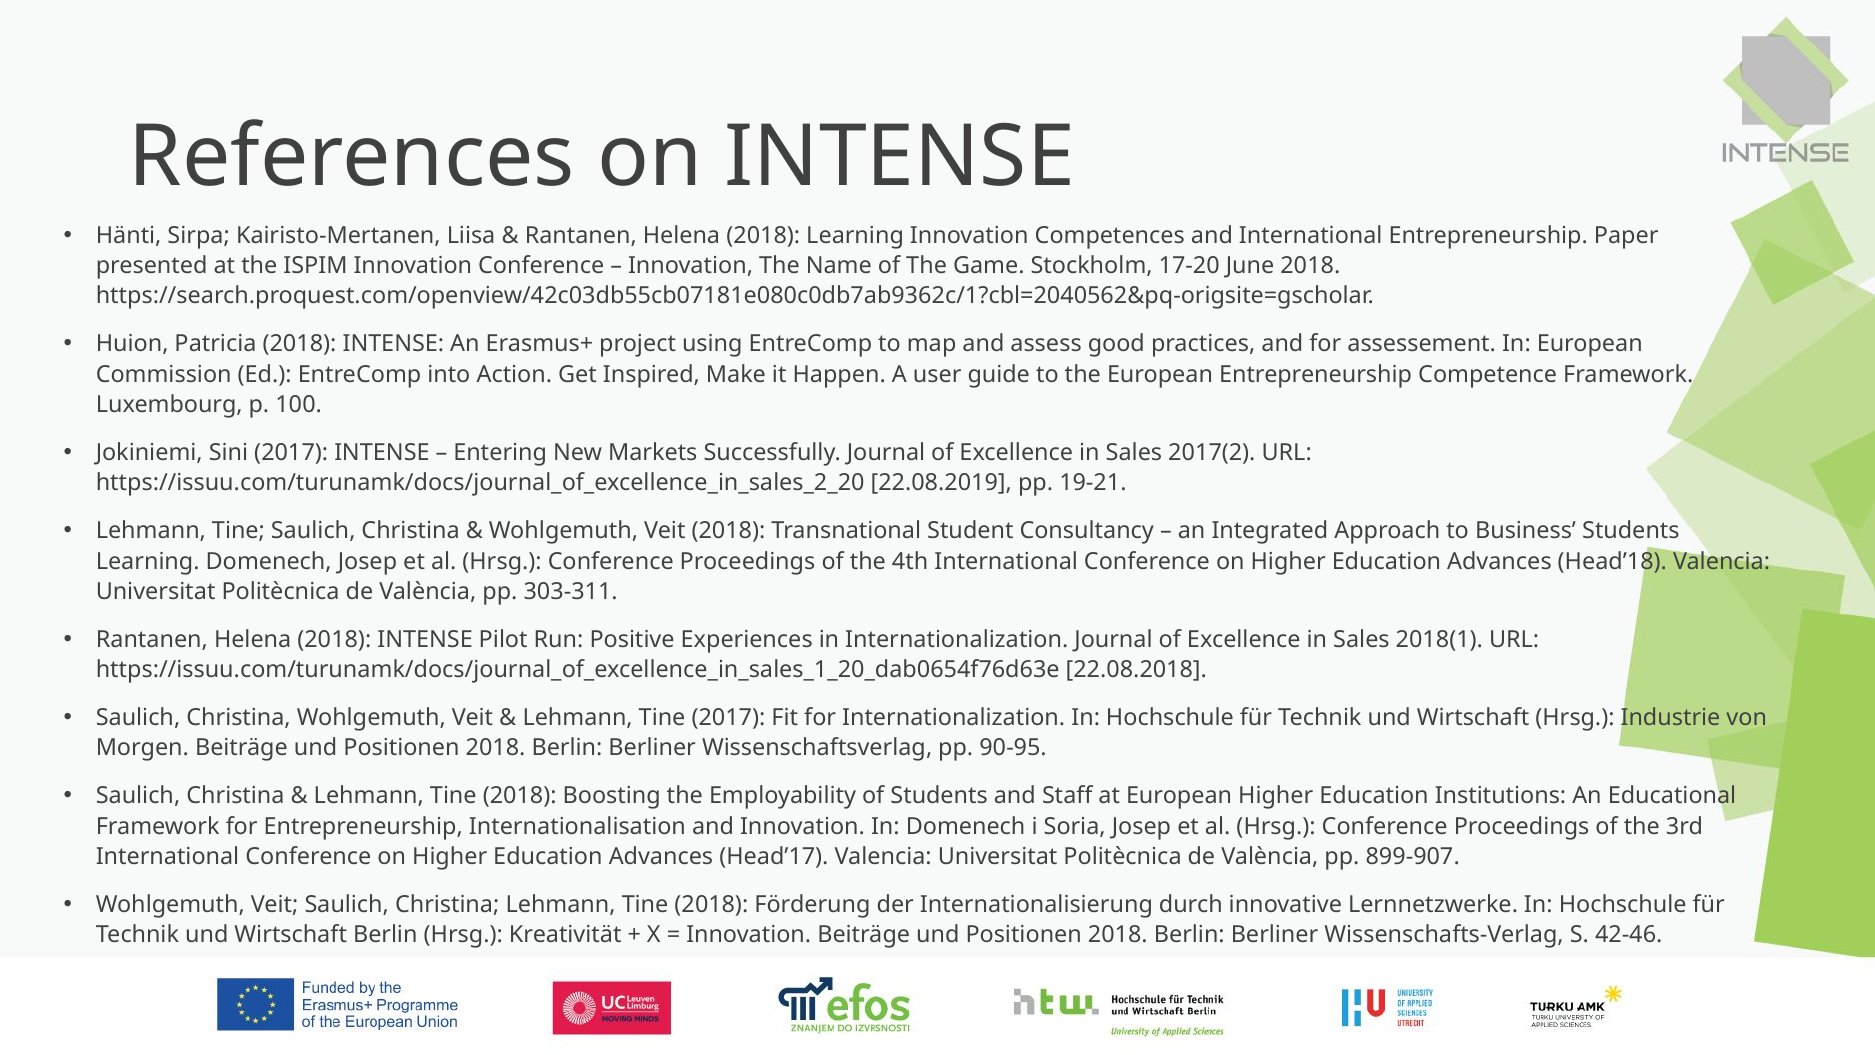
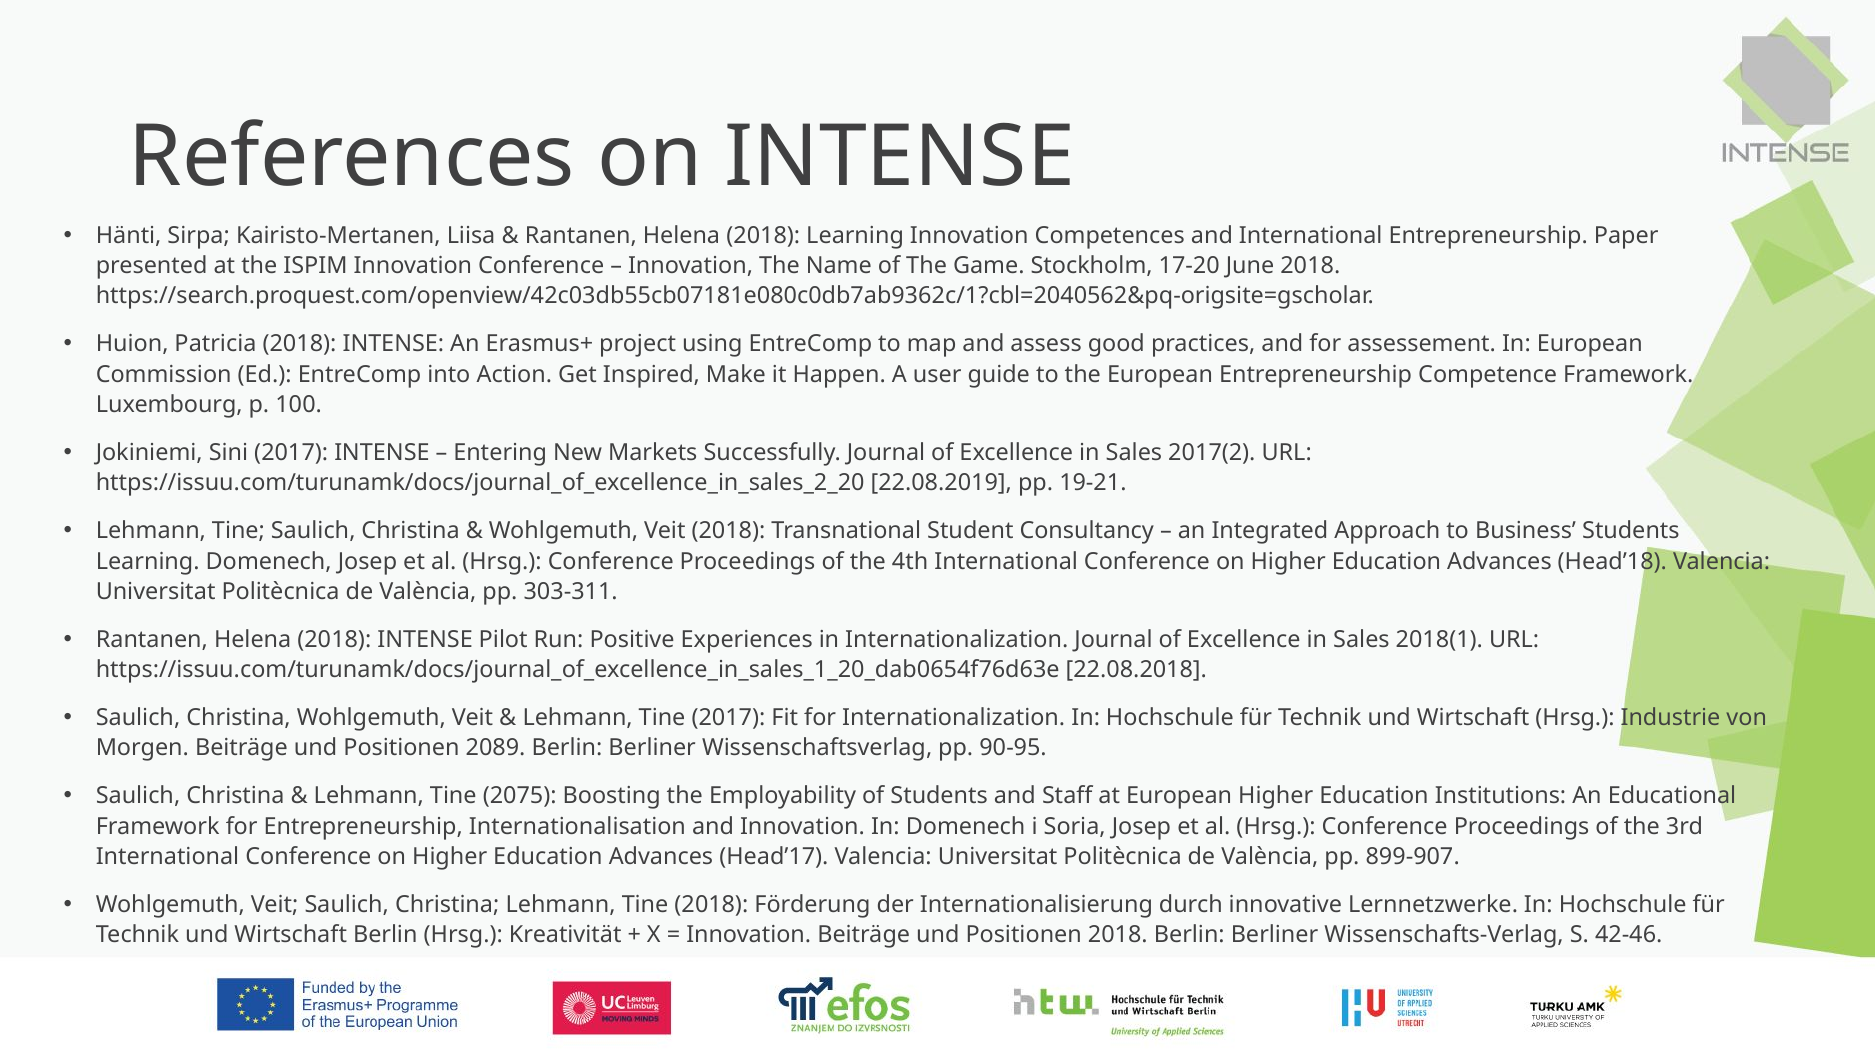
2018 at (496, 748): 2018 -> 2089
2018 at (520, 796): 2018 -> 2075
